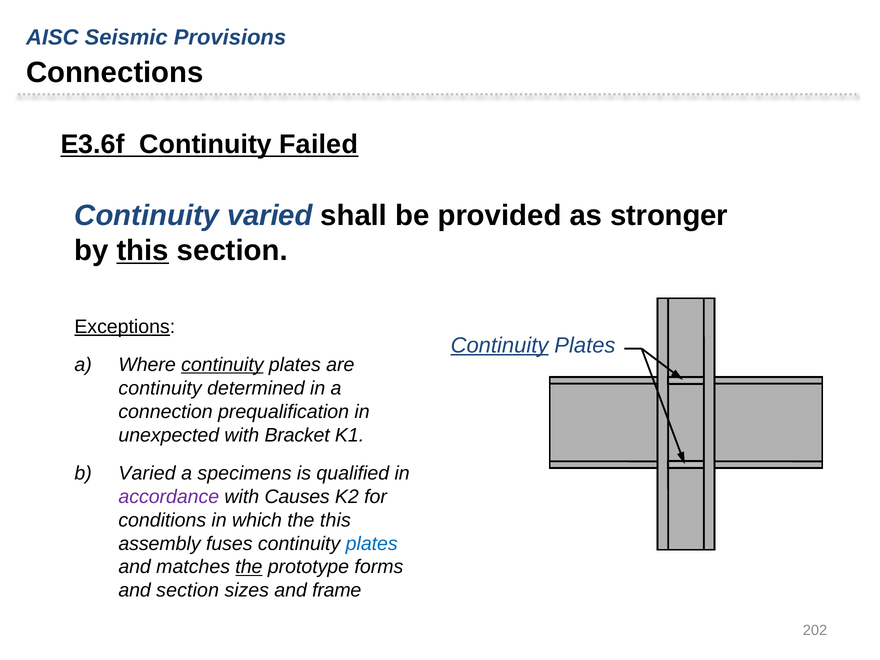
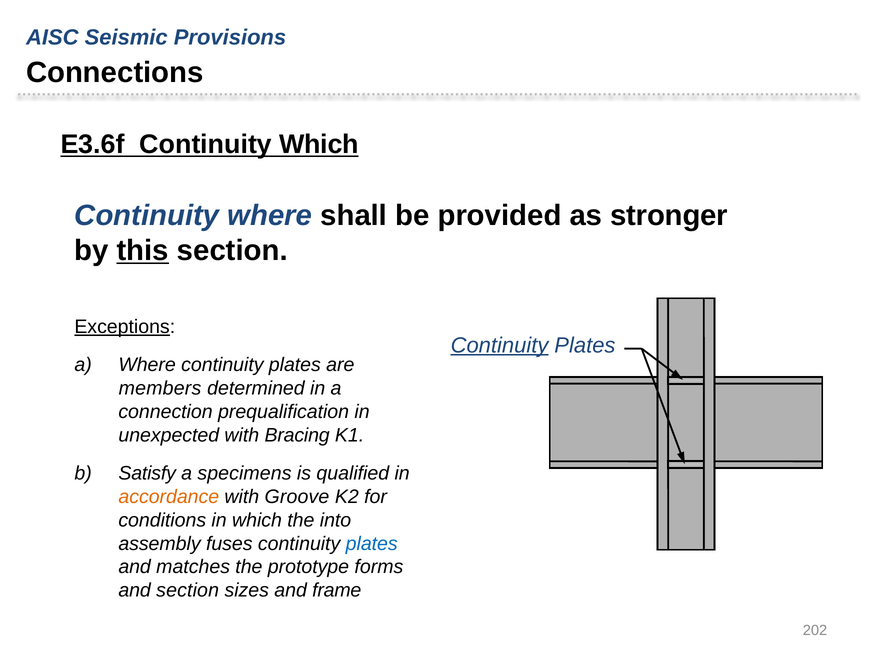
Continuity Failed: Failed -> Which
Continuity varied: varied -> where
continuity at (222, 365) underline: present -> none
continuity at (160, 388): continuity -> members
Bracket: Bracket -> Bracing
Varied at (147, 473): Varied -> Satisfy
accordance colour: purple -> orange
Causes: Causes -> Groove
the this: this -> into
the at (249, 567) underline: present -> none
